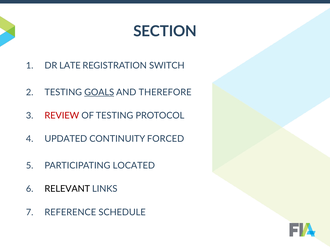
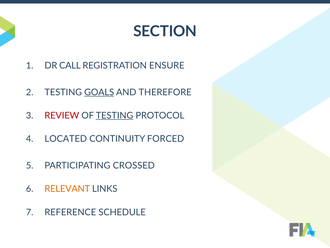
LATE: LATE -> CALL
SWITCH: SWITCH -> ENSURE
TESTING at (115, 115) underline: none -> present
UPDATED: UPDATED -> LOCATED
LOCATED: LOCATED -> CROSSED
RELEVANT colour: black -> orange
